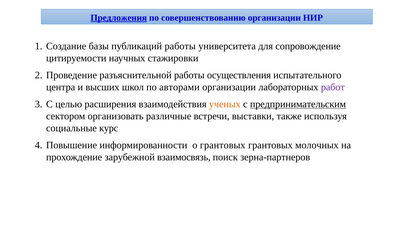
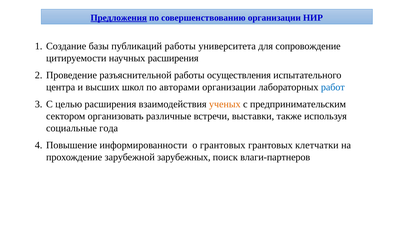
научных стажировки: стажировки -> расширения
работ colour: purple -> blue
предпринимательским underline: present -> none
курс: курс -> года
молочных: молочных -> клетчатки
взаимосвязь: взаимосвязь -> зарубежных
зерна-партнеров: зерна-партнеров -> влаги-партнеров
